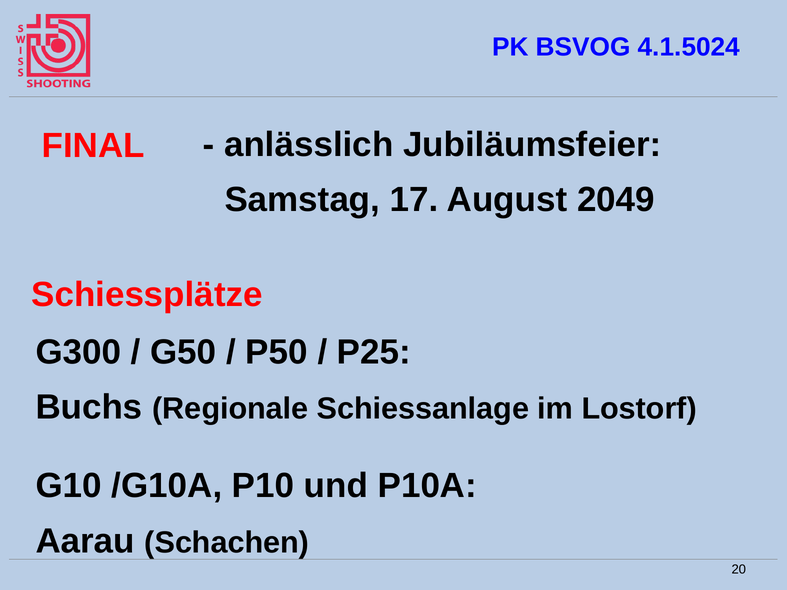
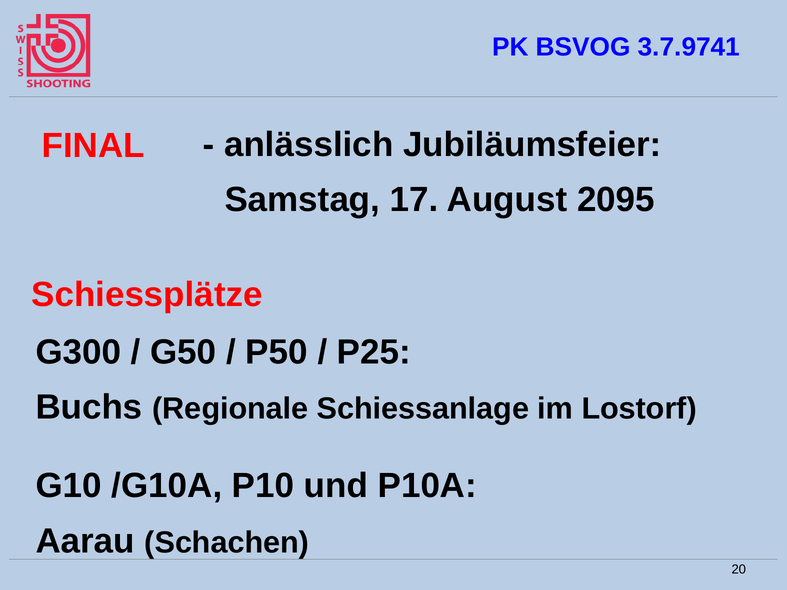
4.1.5024: 4.1.5024 -> 3.7.9741
2049: 2049 -> 2095
